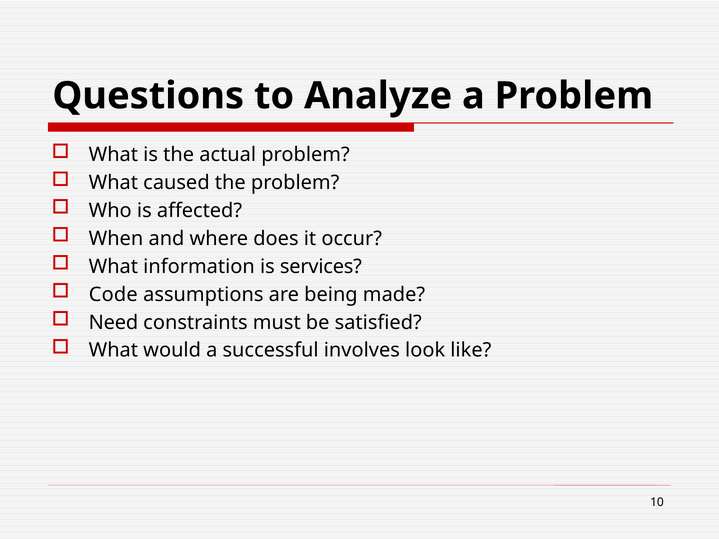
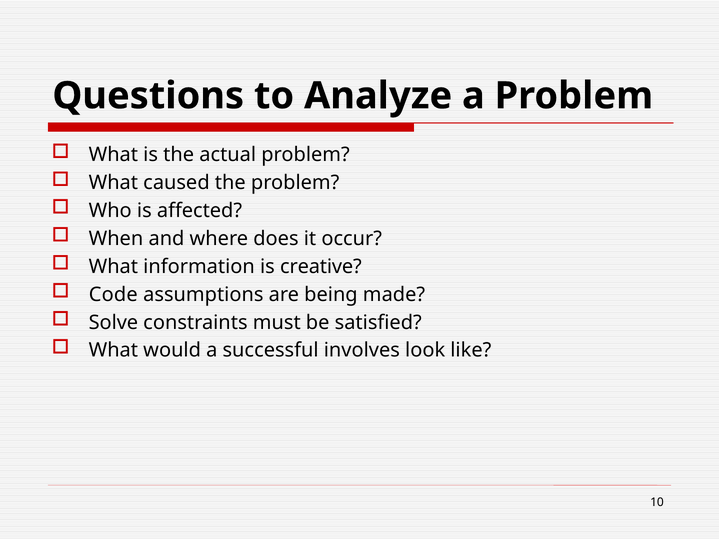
services: services -> creative
Need: Need -> Solve
